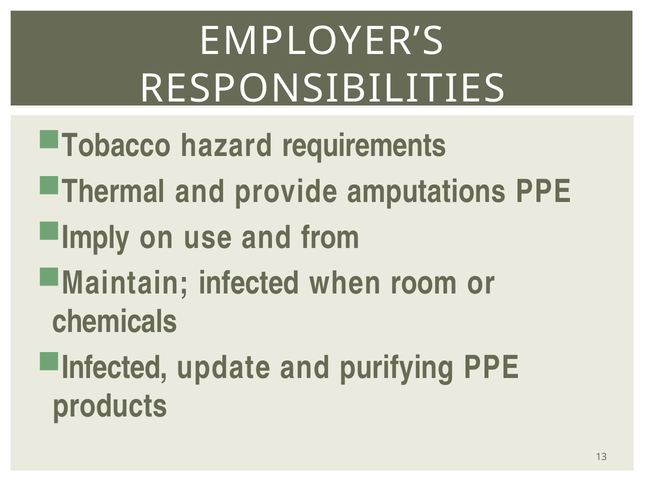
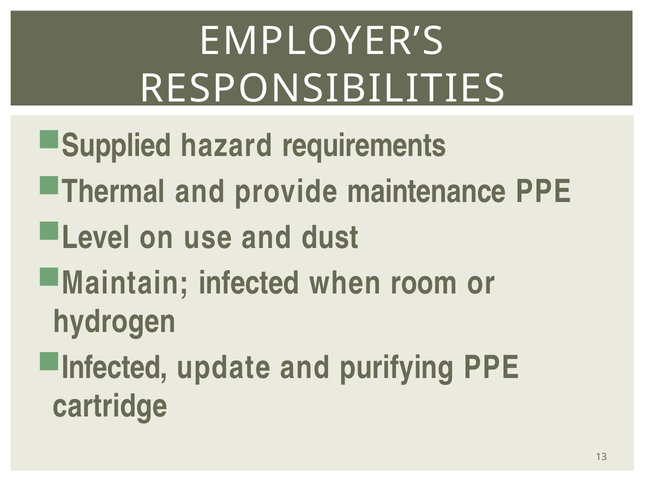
Tobacco: Tobacco -> Supplied
amputations: amputations -> maintenance
Imply: Imply -> Level
from: from -> dust
chemicals: chemicals -> hydrogen
products: products -> cartridge
